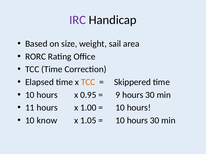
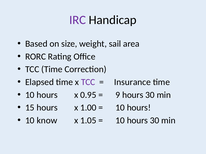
TCC at (88, 82) colour: orange -> purple
Skippered: Skippered -> Insurance
11: 11 -> 15
